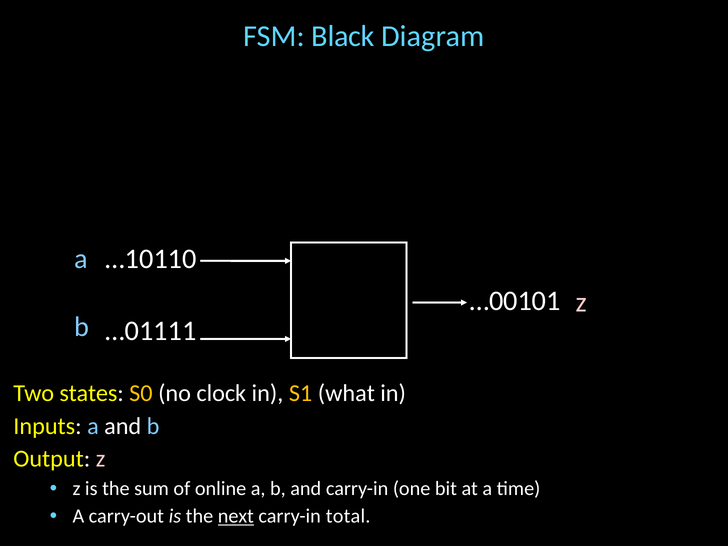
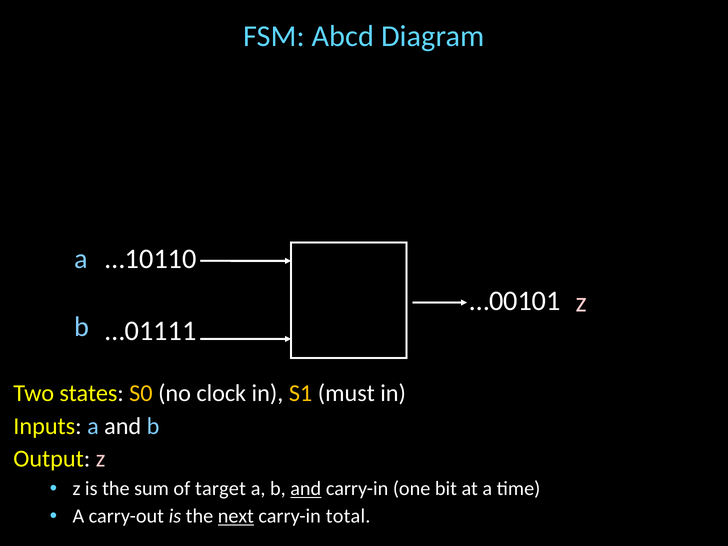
Black: Black -> Abcd
what: what -> must
online: online -> target
and at (306, 489) underline: none -> present
